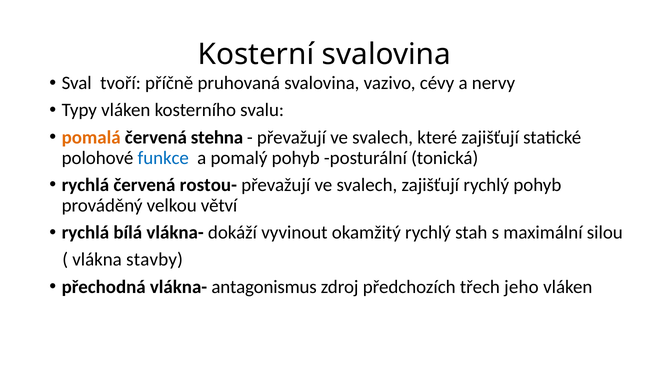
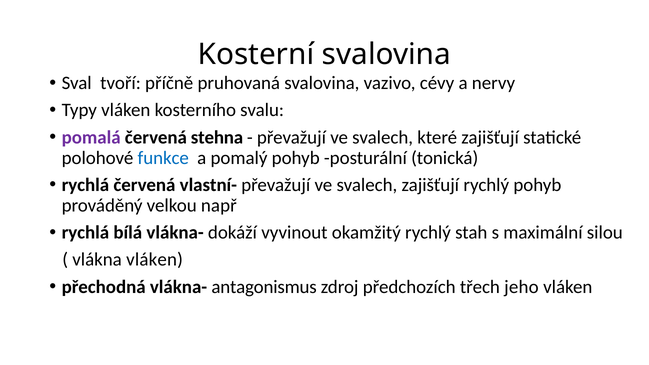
pomalá colour: orange -> purple
rostou-: rostou- -> vlastní-
větví: větví -> např
vlákna stavby: stavby -> vláken
